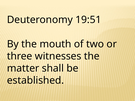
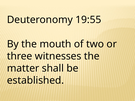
19:51: 19:51 -> 19:55
